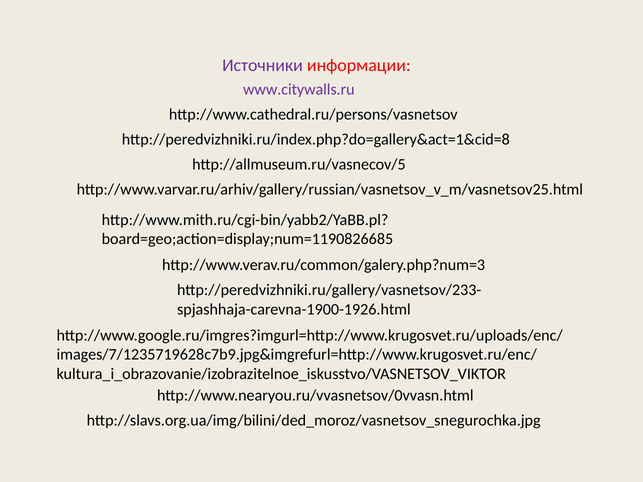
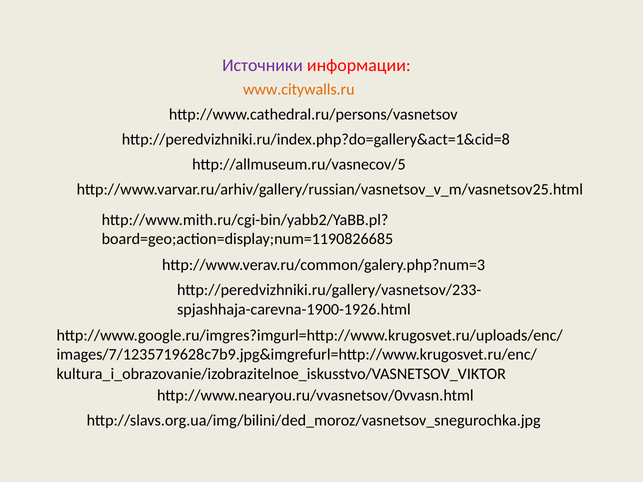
www.citywalls.ru colour: purple -> orange
